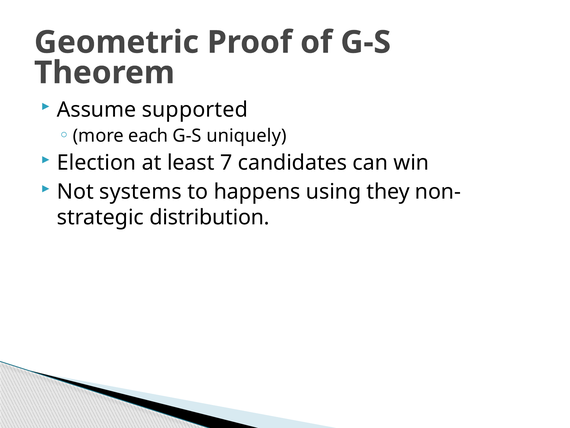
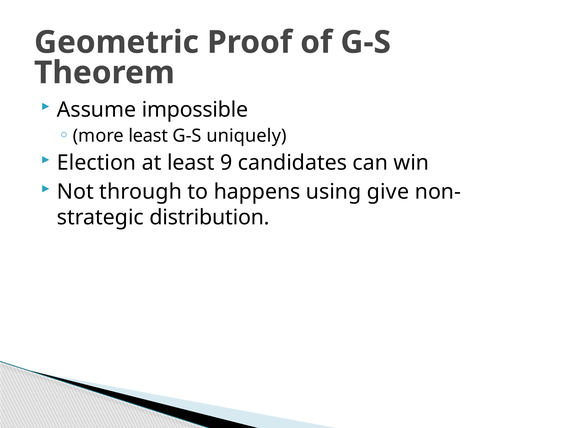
supported: supported -> impossible
more each: each -> least
7: 7 -> 9
systems: systems -> through
they: they -> give
